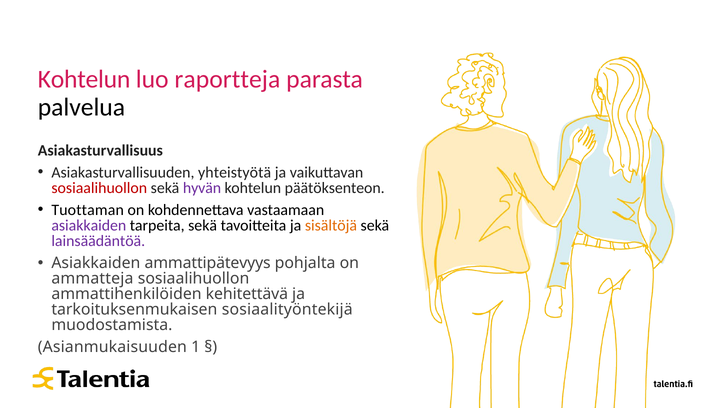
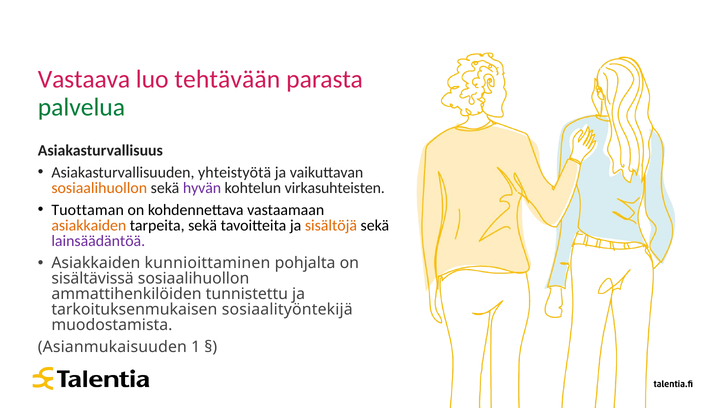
Kohtelun at (84, 79): Kohtelun -> Vastaava
raportteja: raportteja -> tehtävään
palvelua colour: black -> green
sosiaalihuollon at (99, 188) colour: red -> orange
päätöksenteon: päätöksenteon -> virkasuhteisten
asiakkaiden at (89, 226) colour: purple -> orange
ammattipätevyys: ammattipätevyys -> kunnioittaminen
ammatteja: ammatteja -> sisältävissä
kehitettävä: kehitettävä -> tunnistettu
